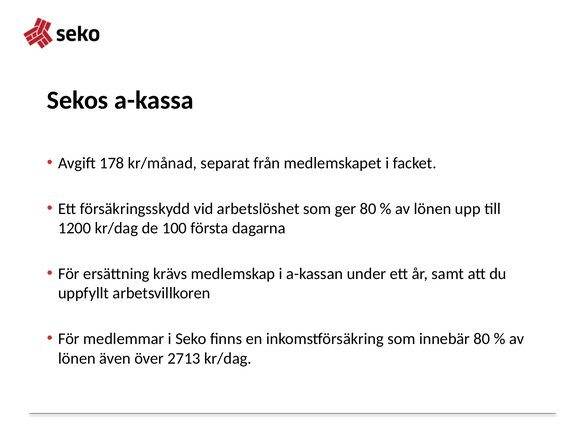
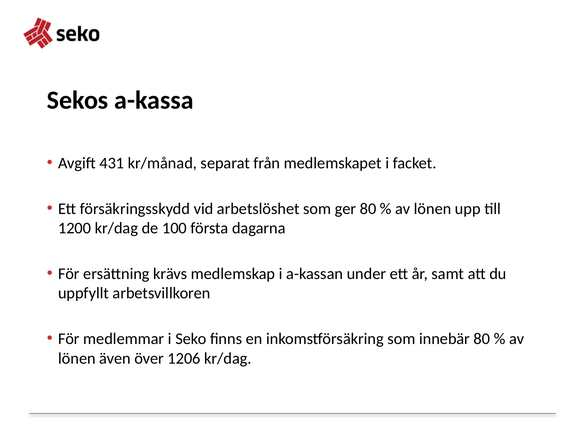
178: 178 -> 431
2713: 2713 -> 1206
